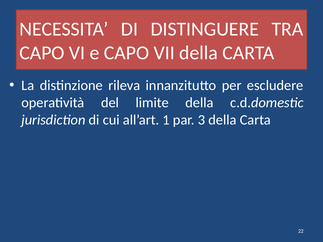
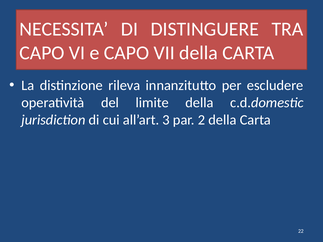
1: 1 -> 3
3: 3 -> 2
